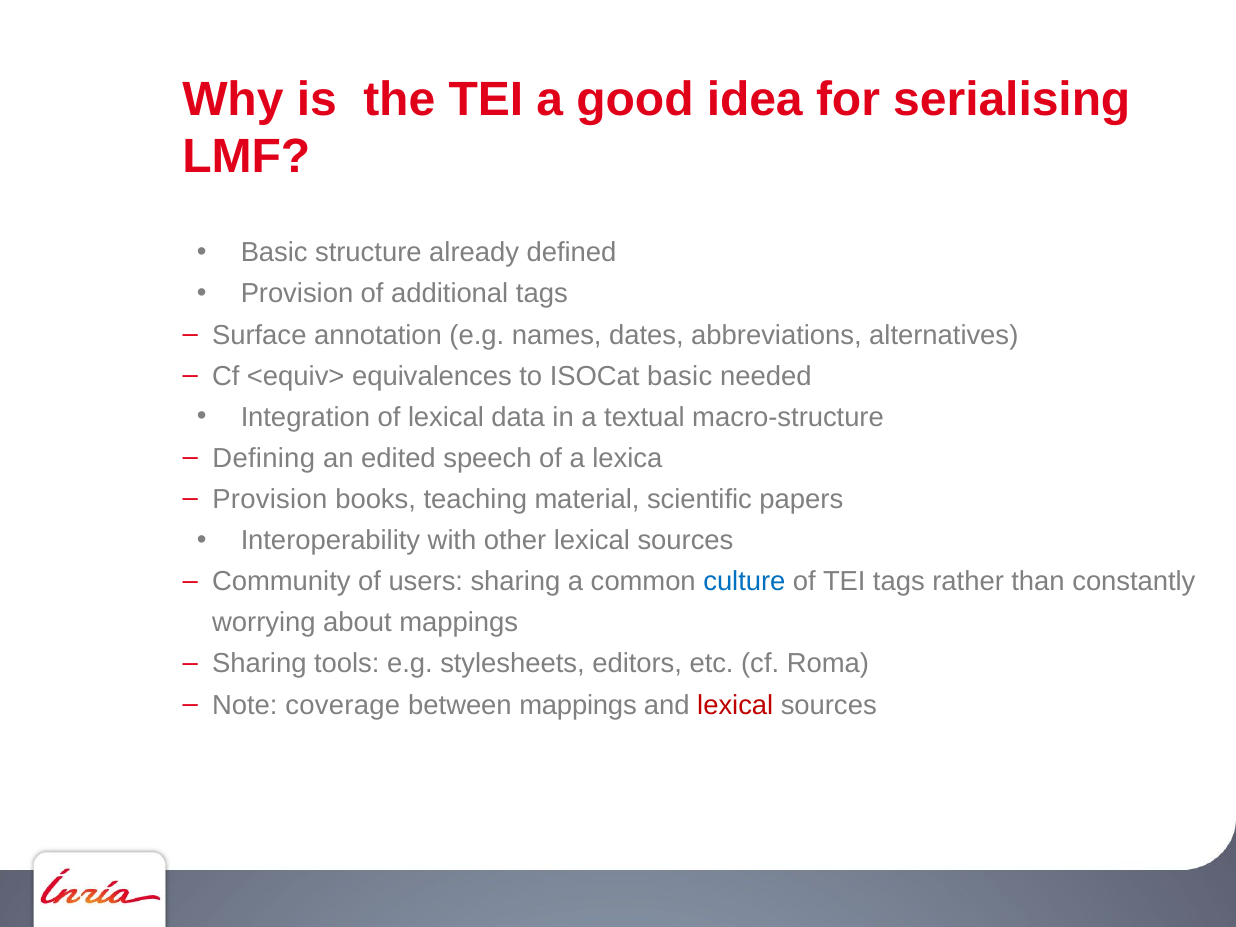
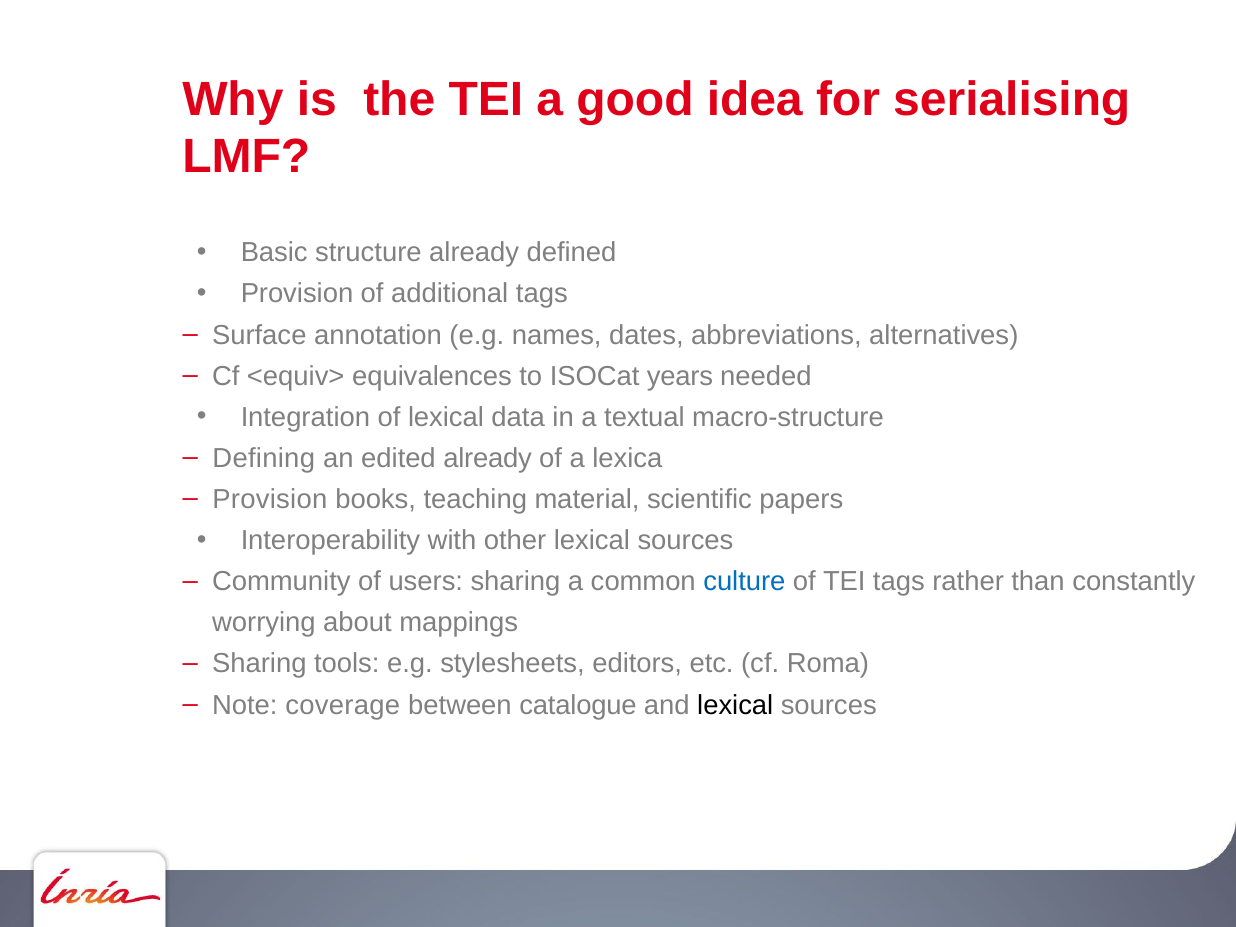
ISOCat basic: basic -> years
edited speech: speech -> already
between mappings: mappings -> catalogue
lexical at (735, 705) colour: red -> black
